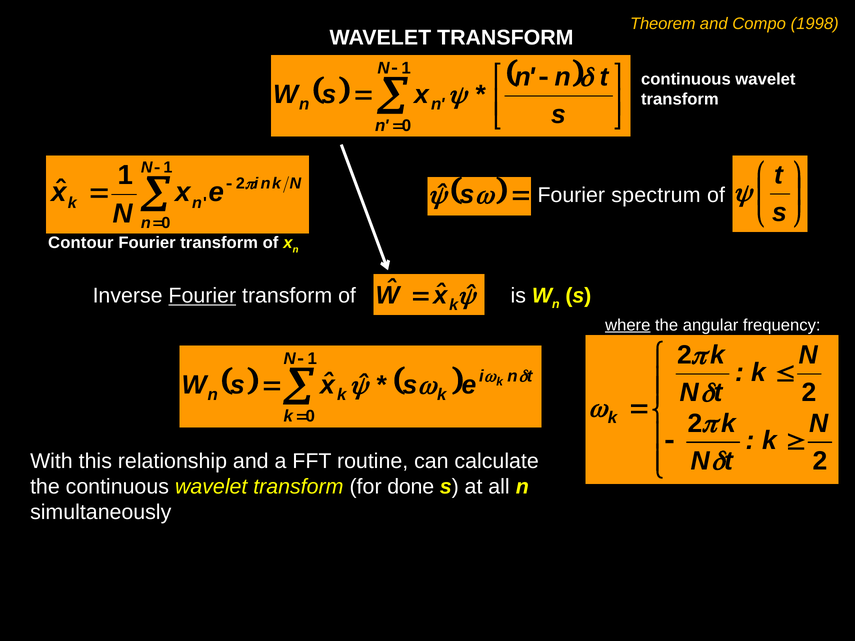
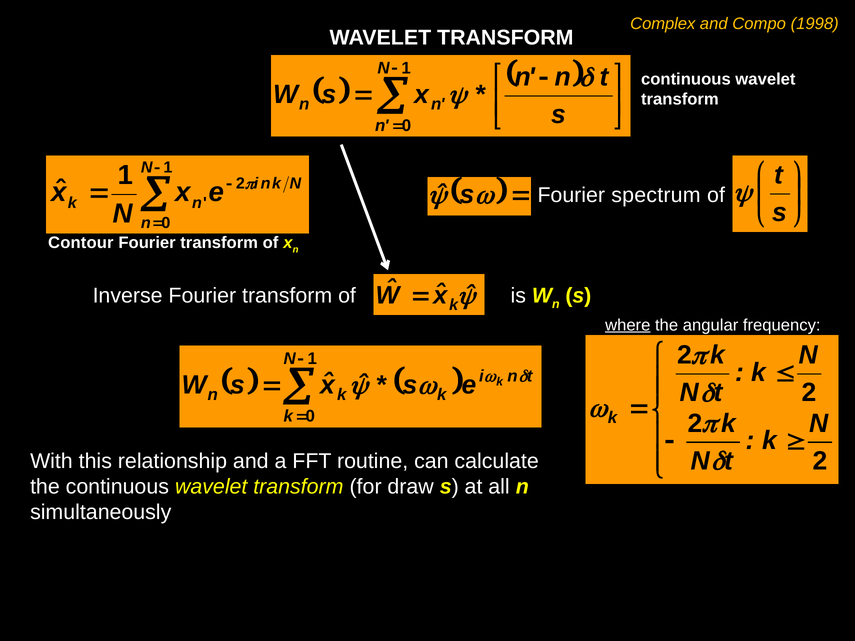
Theorem: Theorem -> Complex
Fourier at (202, 296) underline: present -> none
done: done -> draw
